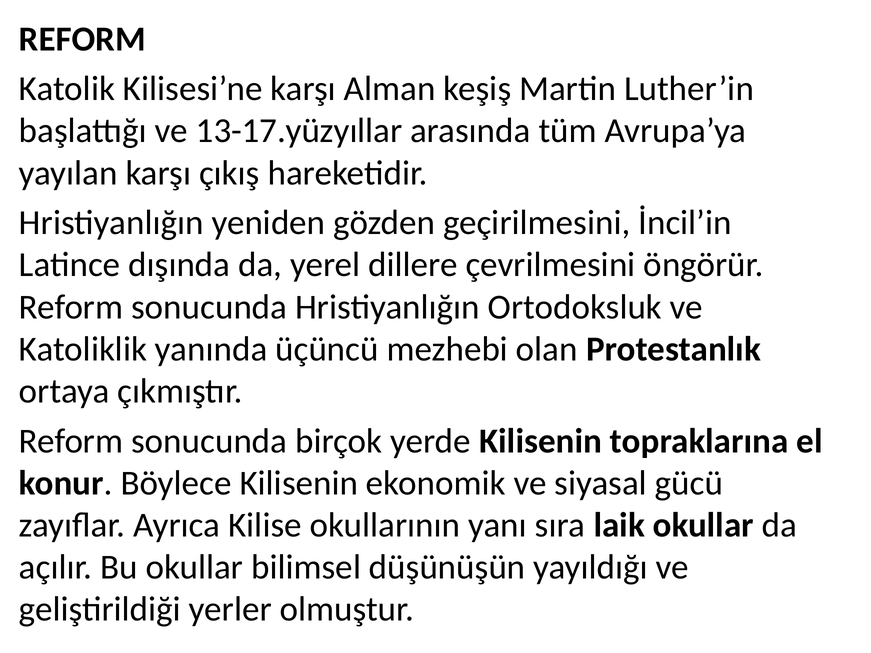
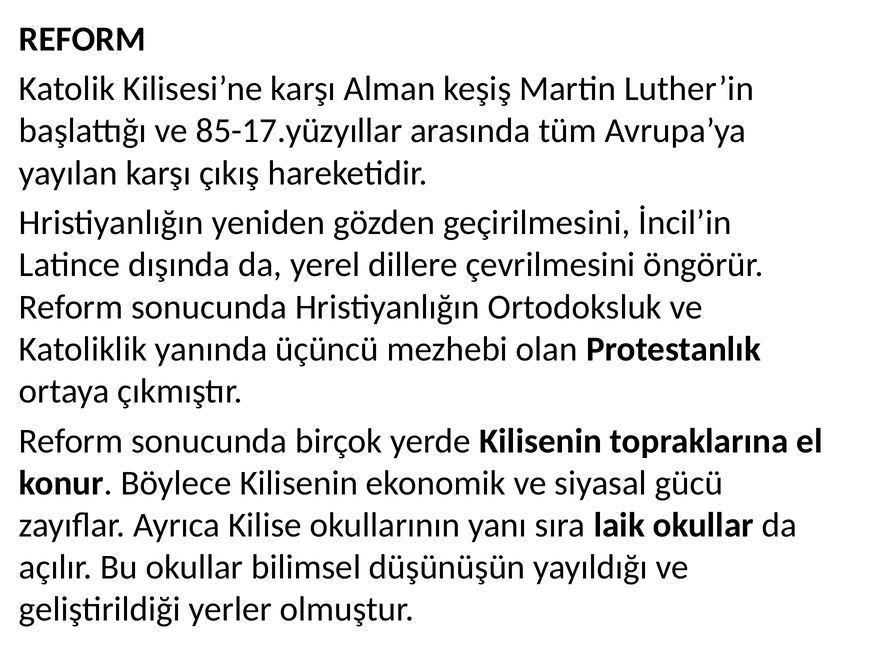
13-17.yüzyıllar: 13-17.yüzyıllar -> 85-17.yüzyıllar
